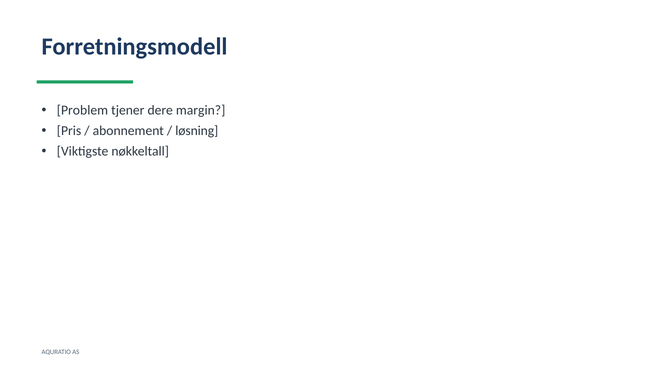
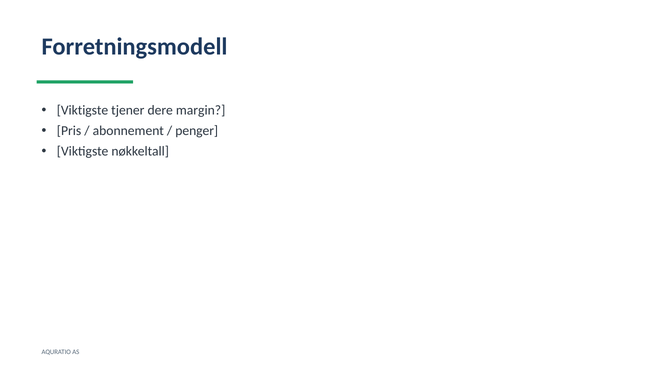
Problem at (82, 111): Problem -> Viktigste
løsning: løsning -> penger
